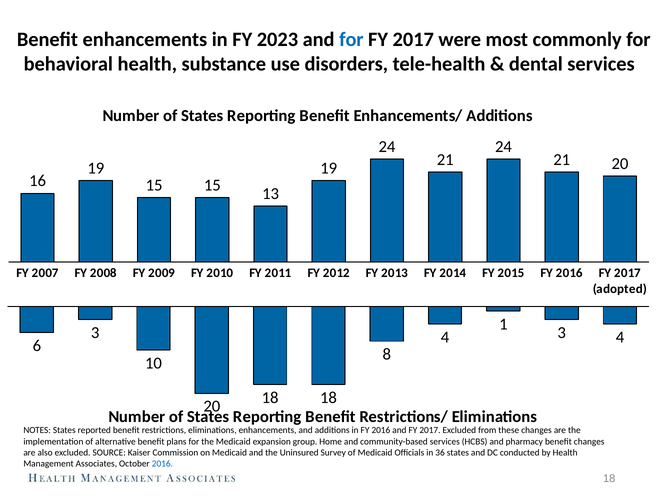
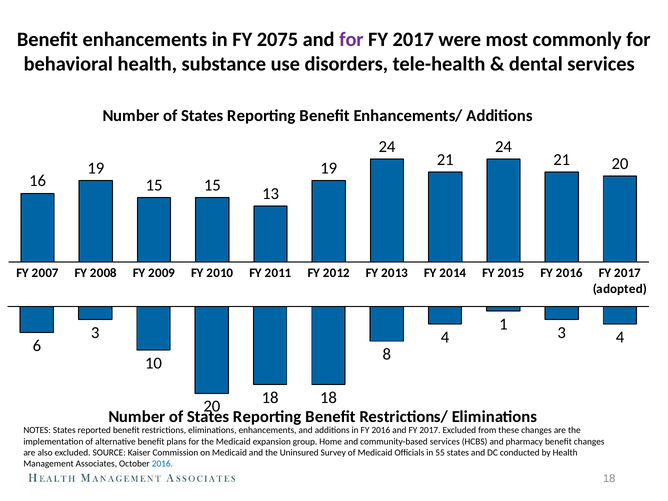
2023: 2023 -> 2075
for at (351, 39) colour: blue -> purple
36: 36 -> 55
